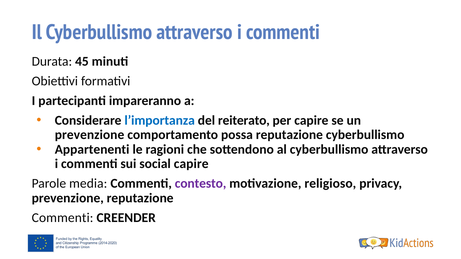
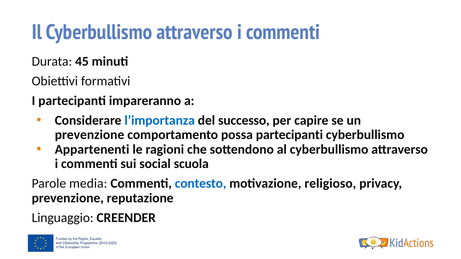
reiterato: reiterato -> successo
possa reputazione: reputazione -> partecipanti
social capire: capire -> scuola
contesto colour: purple -> blue
Commenti at (63, 218): Commenti -> Linguaggio
